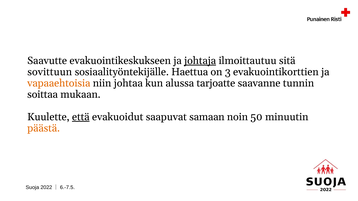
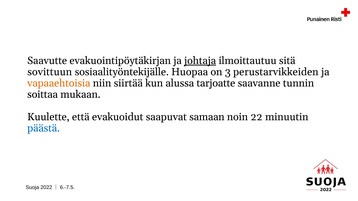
evakuointikeskukseen: evakuointikeskukseen -> evakuointipöytäkirjan
Haettua: Haettua -> Huopaa
evakuointikorttien: evakuointikorttien -> perustarvikkeiden
johtaa: johtaa -> siirtää
että underline: present -> none
50: 50 -> 22
päästä colour: orange -> blue
